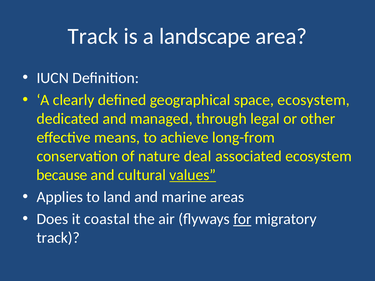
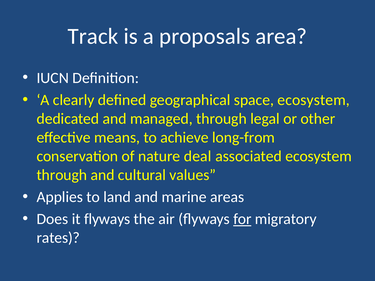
landscape: landscape -> proposals
because at (62, 175): because -> through
values underline: present -> none
it coastal: coastal -> flyways
track at (58, 238): track -> rates
